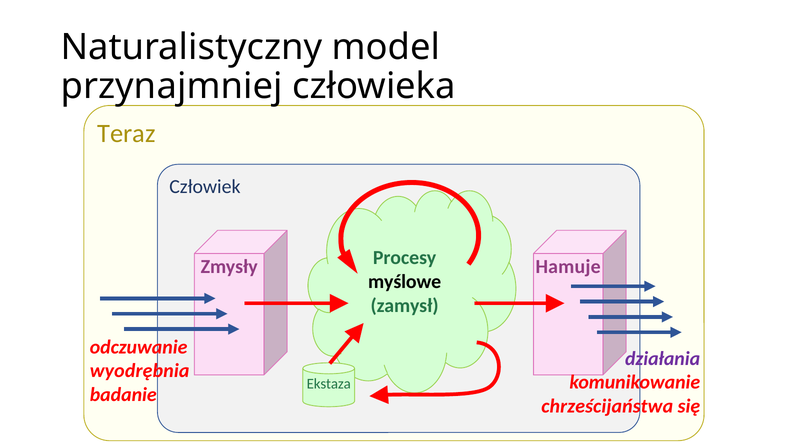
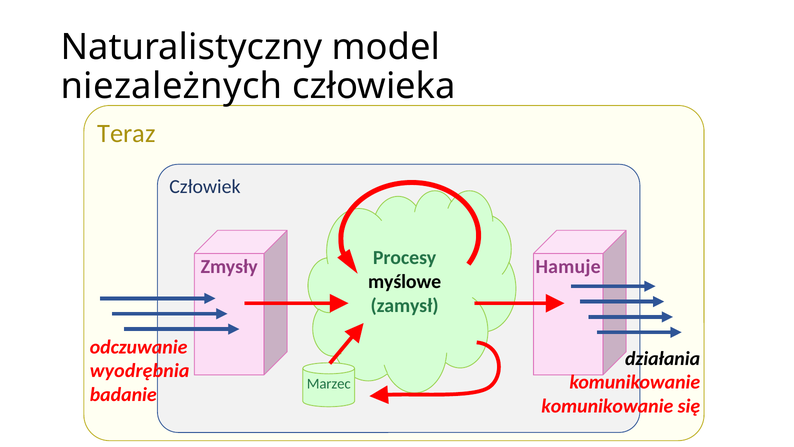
przynajmniej: przynajmniej -> niezależnych
działania colour: purple -> black
Ekstaza: Ekstaza -> Marzec
chrześcijaństwa at (607, 406): chrześcijaństwa -> komunikowanie
